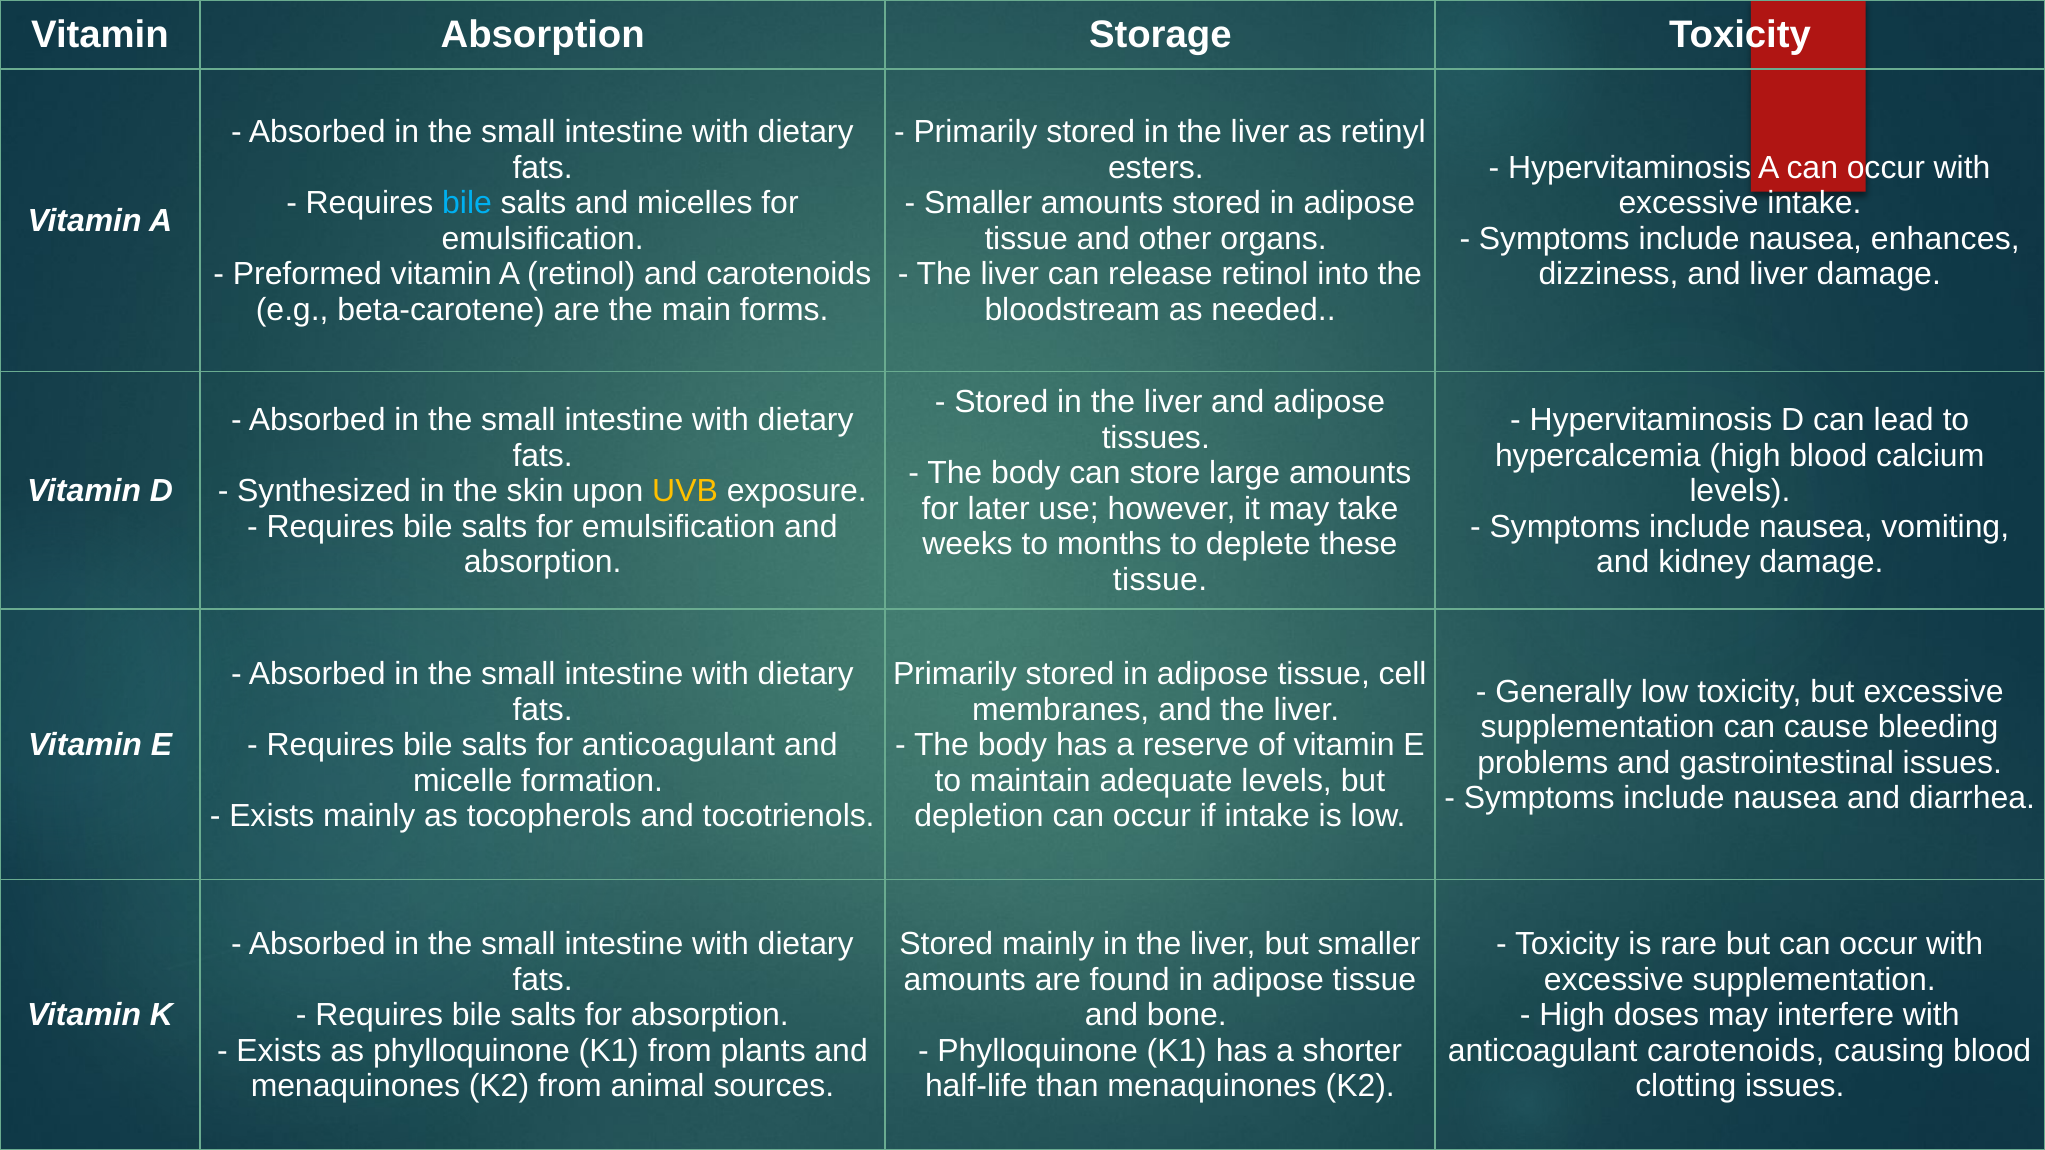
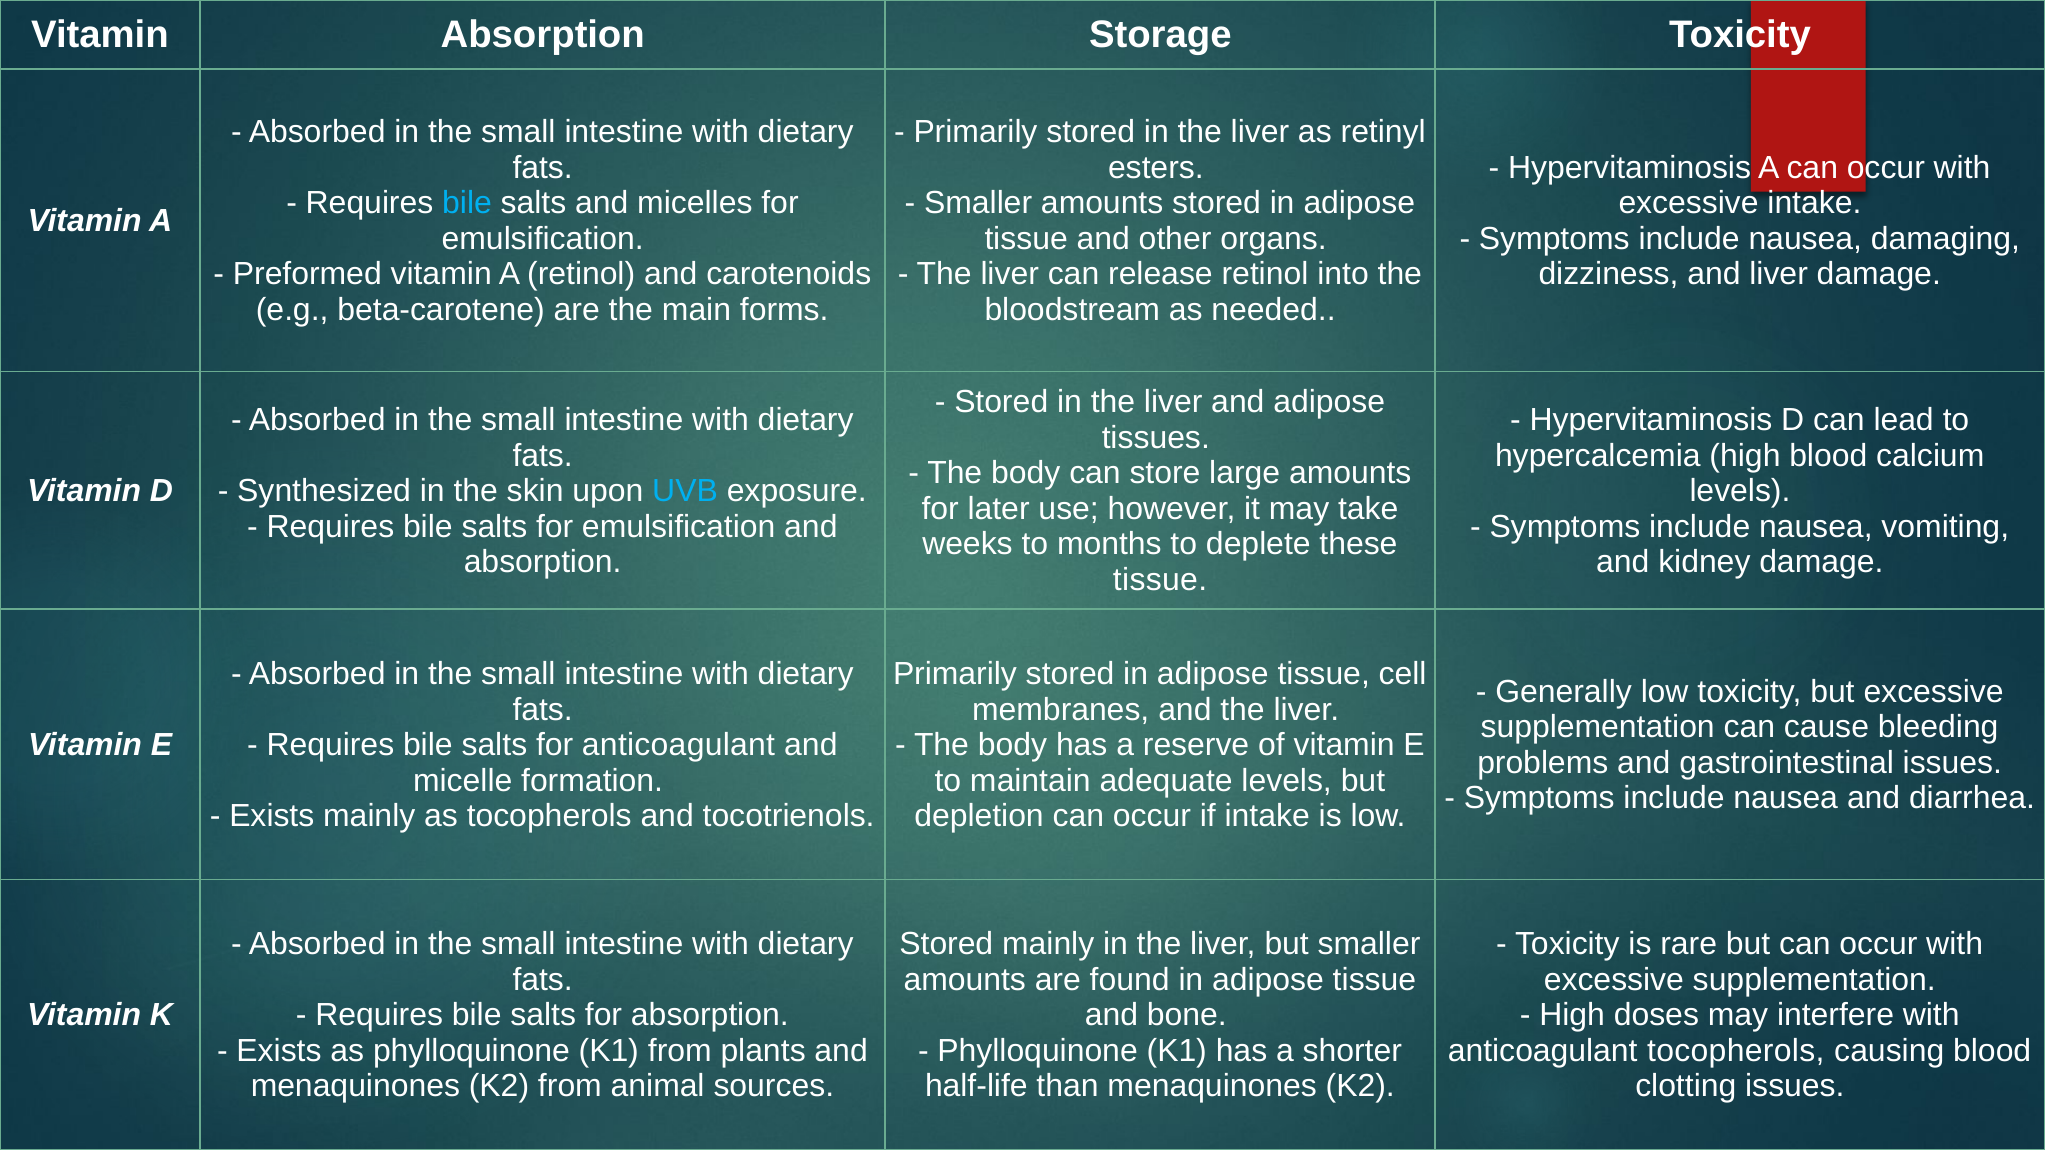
enhances: enhances -> damaging
UVB colour: yellow -> light blue
anticoagulant carotenoids: carotenoids -> tocopherols
